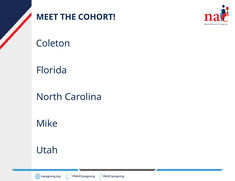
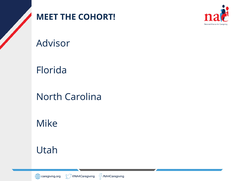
Coleton: Coleton -> Advisor
